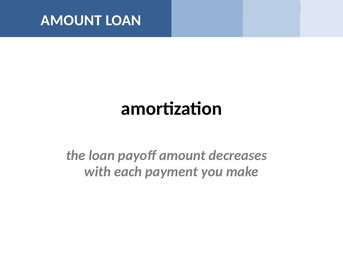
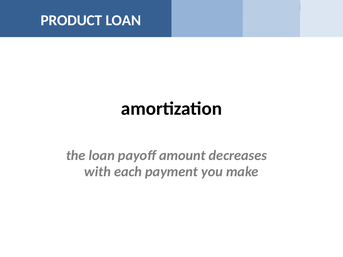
AMOUNT at (71, 20): AMOUNT -> PRODUCT
